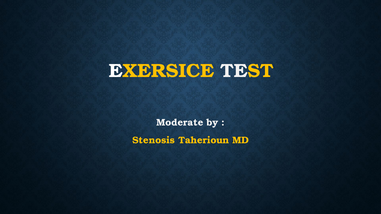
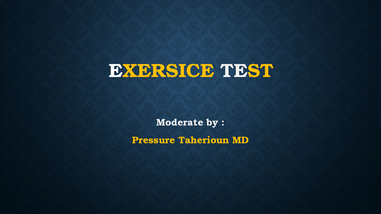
Stenosis: Stenosis -> Pressure
